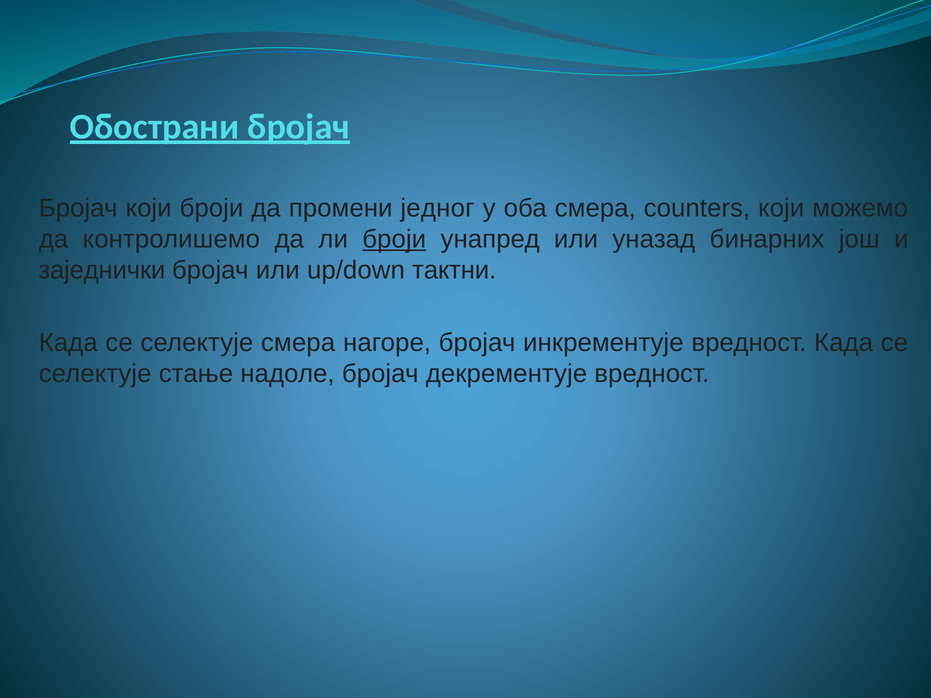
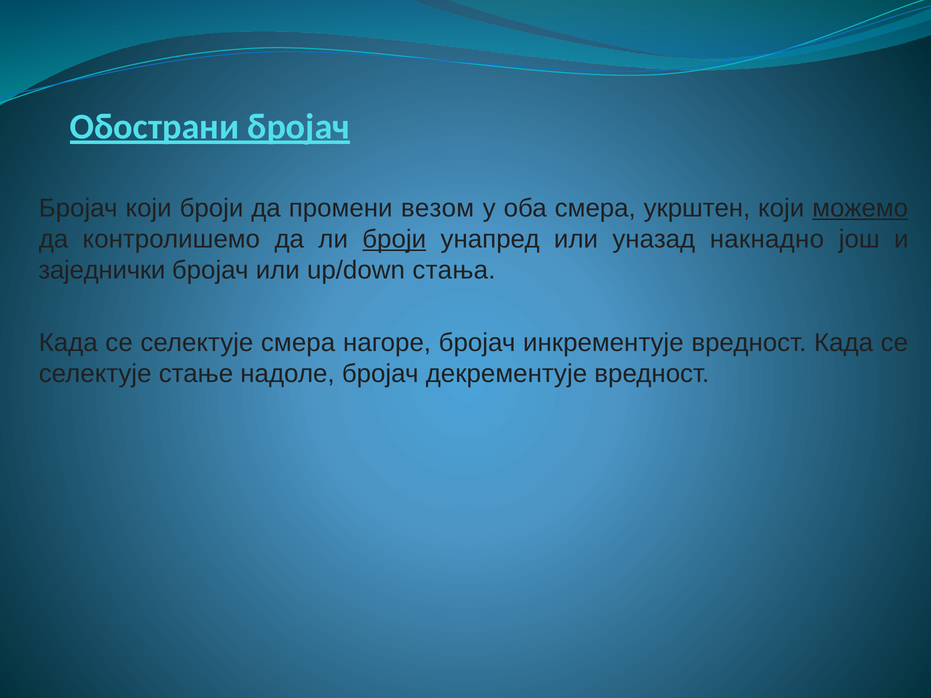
једног: једног -> везом
counters: counters -> укрштен
можемо underline: none -> present
бинарних: бинарних -> накнадно
тактни: тактни -> стања
